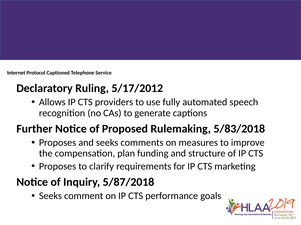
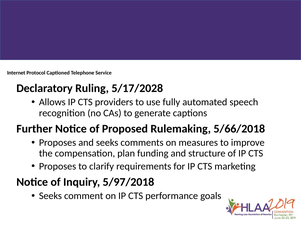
5/17/2012: 5/17/2012 -> 5/17/2028
5/83/2018: 5/83/2018 -> 5/66/2018
5/87/2018: 5/87/2018 -> 5/97/2018
